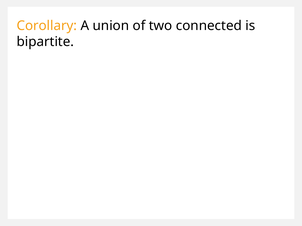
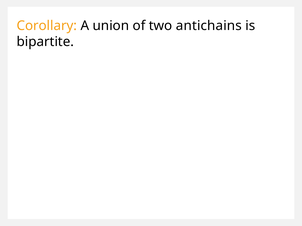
connected: connected -> antichains
